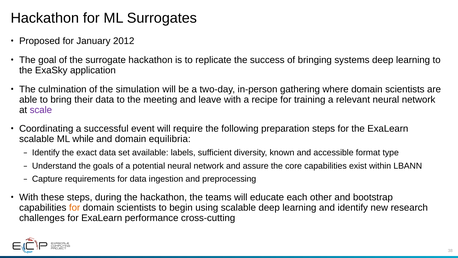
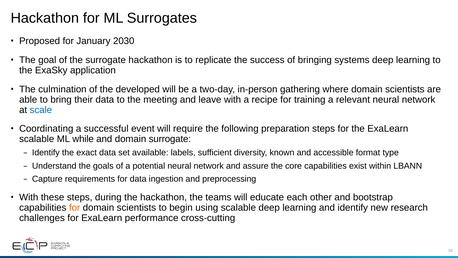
2012: 2012 -> 2030
simulation: simulation -> developed
scale colour: purple -> blue
domain equilibria: equilibria -> surrogate
